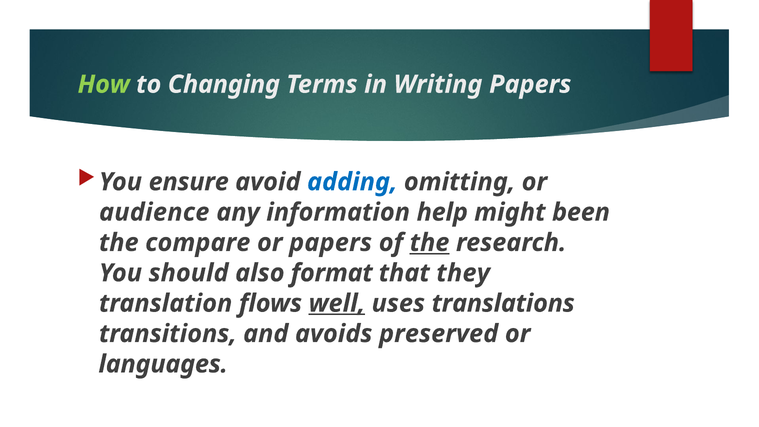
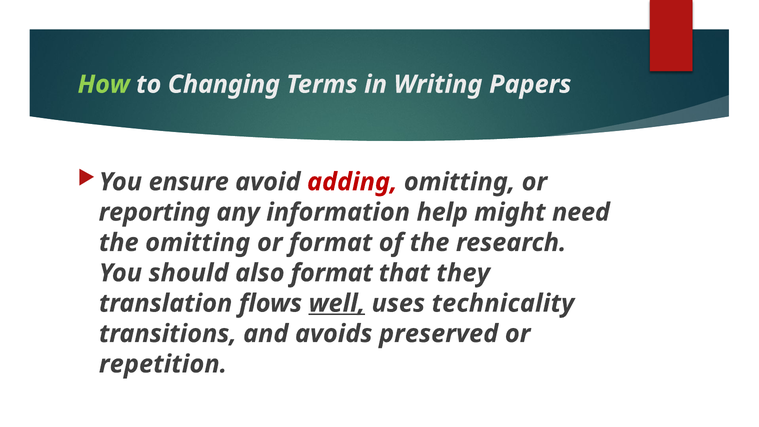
adding colour: blue -> red
audience: audience -> reporting
been: been -> need
the compare: compare -> omitting
or papers: papers -> format
the at (430, 243) underline: present -> none
translations: translations -> technicality
languages: languages -> repetition
